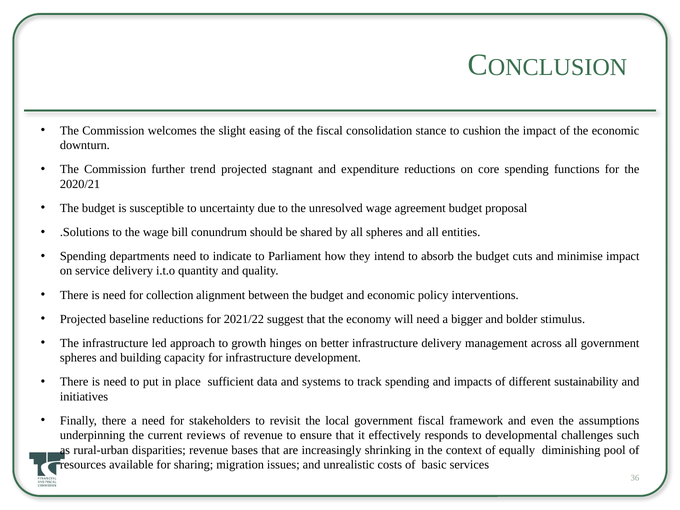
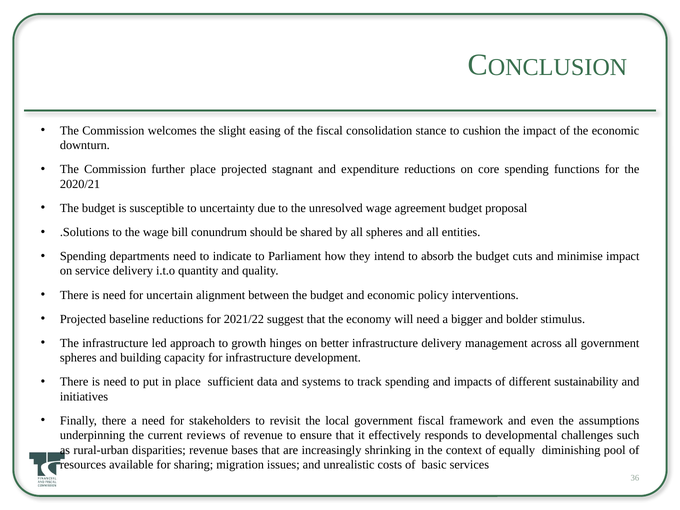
further trend: trend -> place
collection: collection -> uncertain
